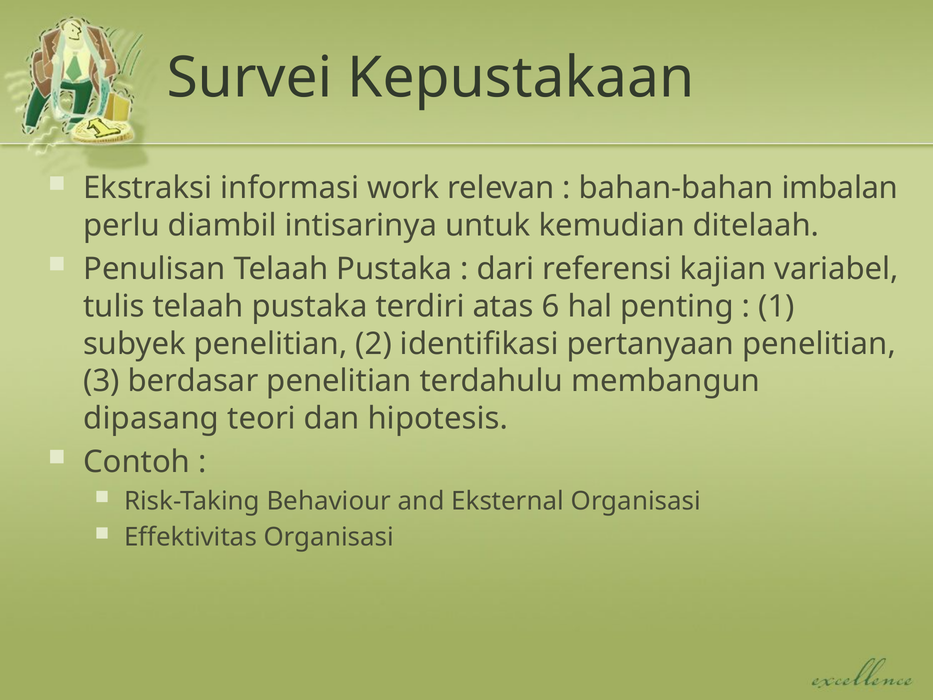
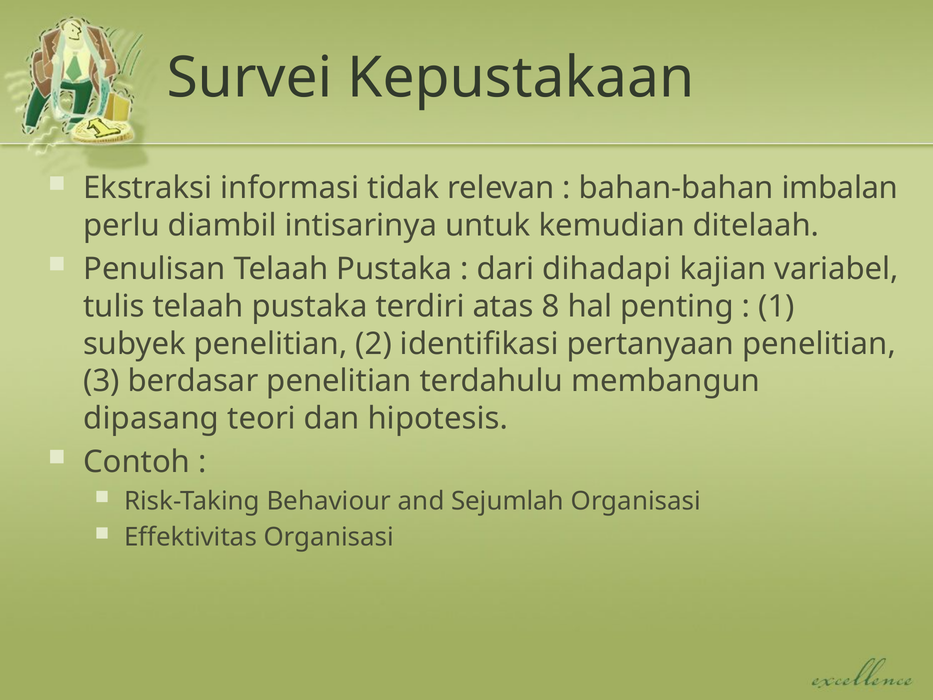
work: work -> tidak
referensi: referensi -> dihadapi
6: 6 -> 8
Eksternal: Eksternal -> Sejumlah
